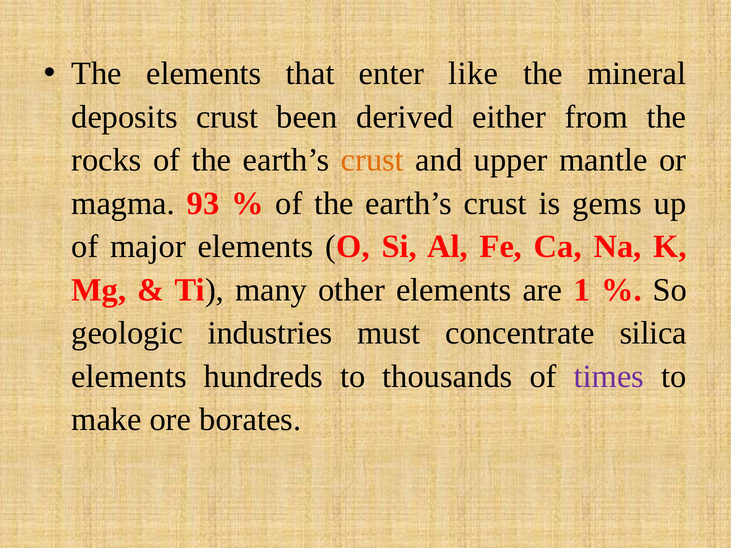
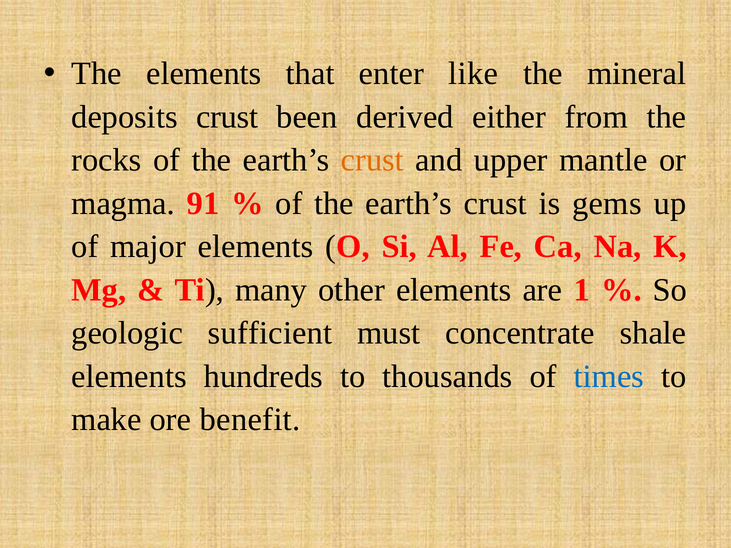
93: 93 -> 91
industries: industries -> sufficient
silica: silica -> shale
times colour: purple -> blue
borates: borates -> benefit
